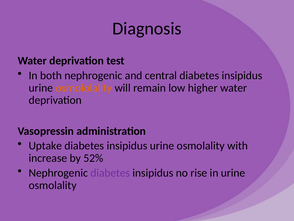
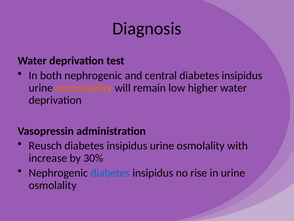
Uptake: Uptake -> Reusch
52%: 52% -> 30%
diabetes at (110, 173) colour: purple -> blue
